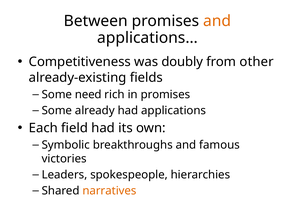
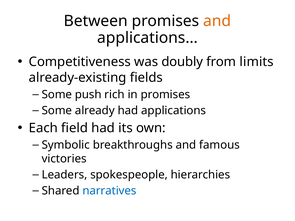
other: other -> limits
need: need -> push
narratives colour: orange -> blue
